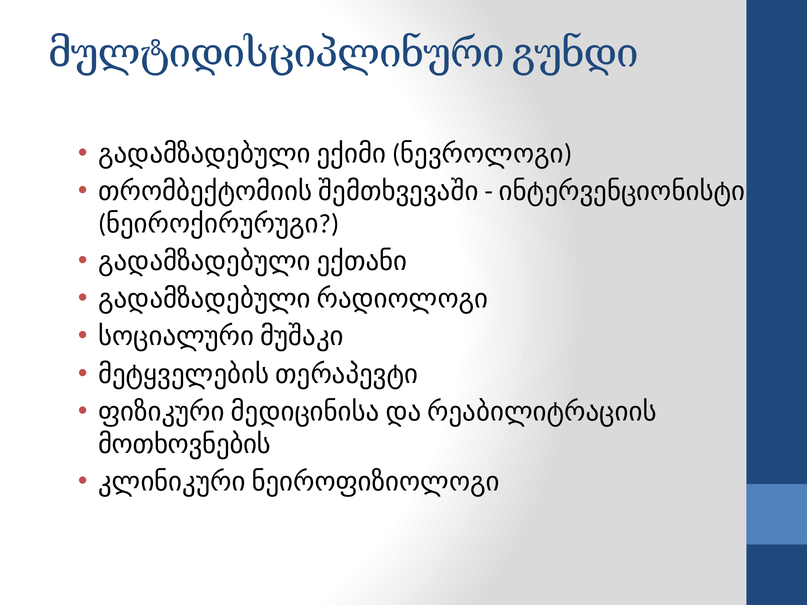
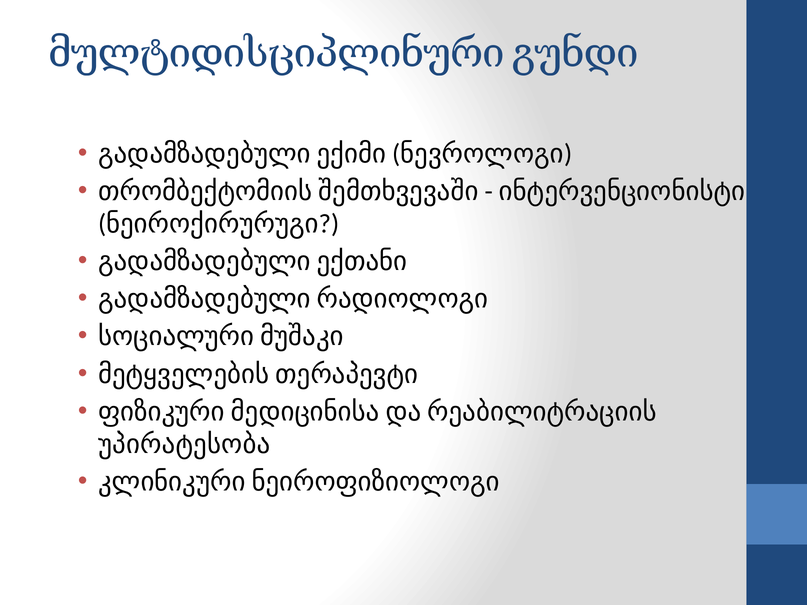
მოთხოვნების: მოთხოვნების -> უპირატესობა
